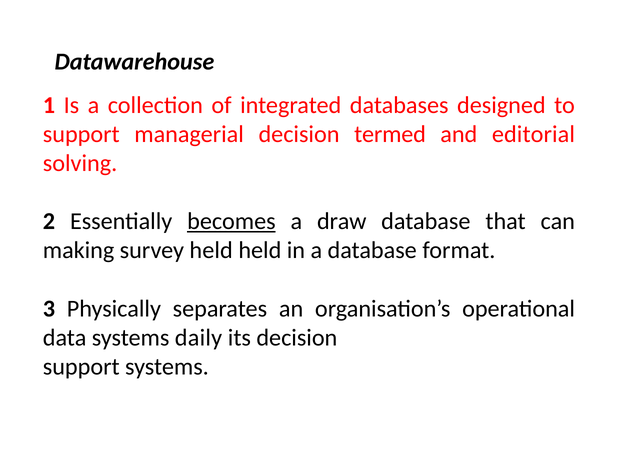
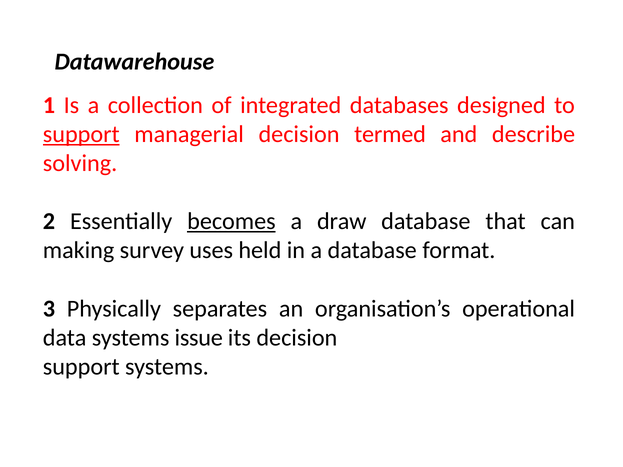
support at (81, 134) underline: none -> present
editorial: editorial -> describe
survey held: held -> uses
daily: daily -> issue
